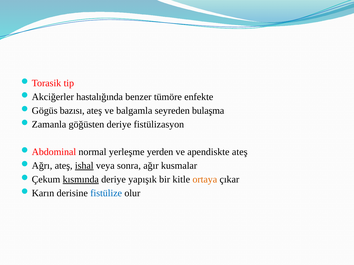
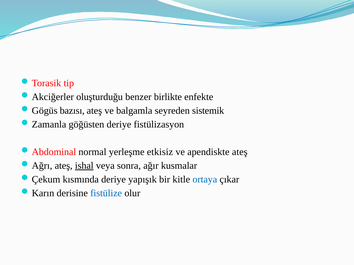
hastalığında: hastalığında -> oluşturduğu
tümöre: tümöre -> birlikte
bulaşma: bulaşma -> sistemik
yerden: yerden -> etkisiz
kısmında underline: present -> none
ortaya colour: orange -> blue
